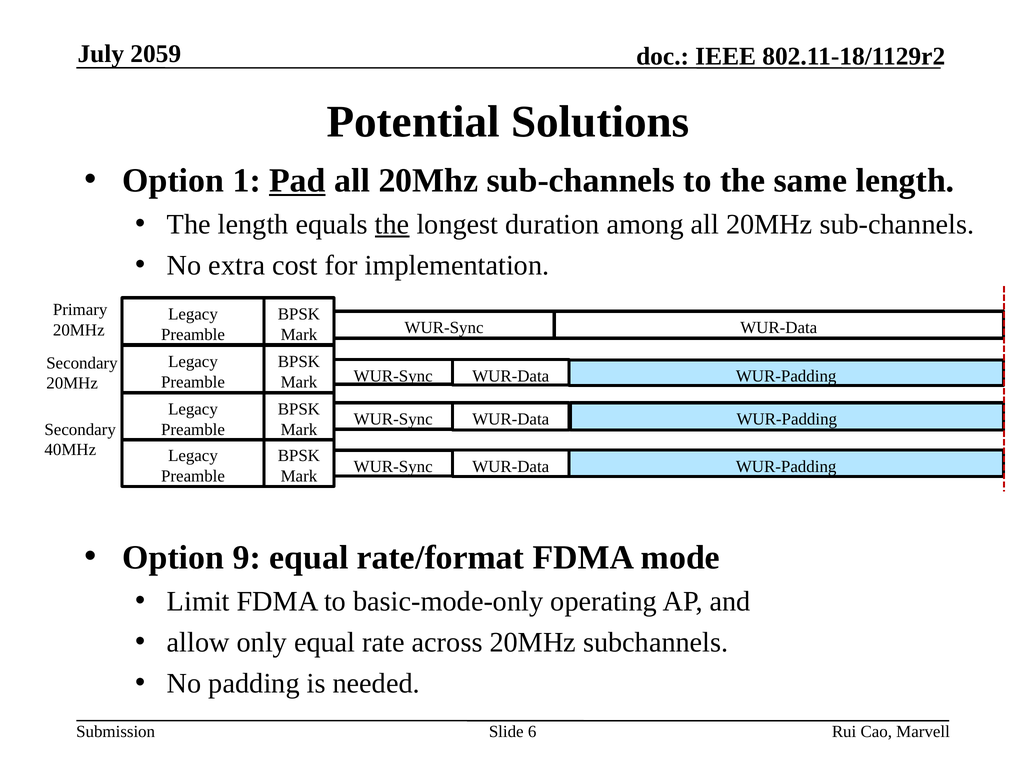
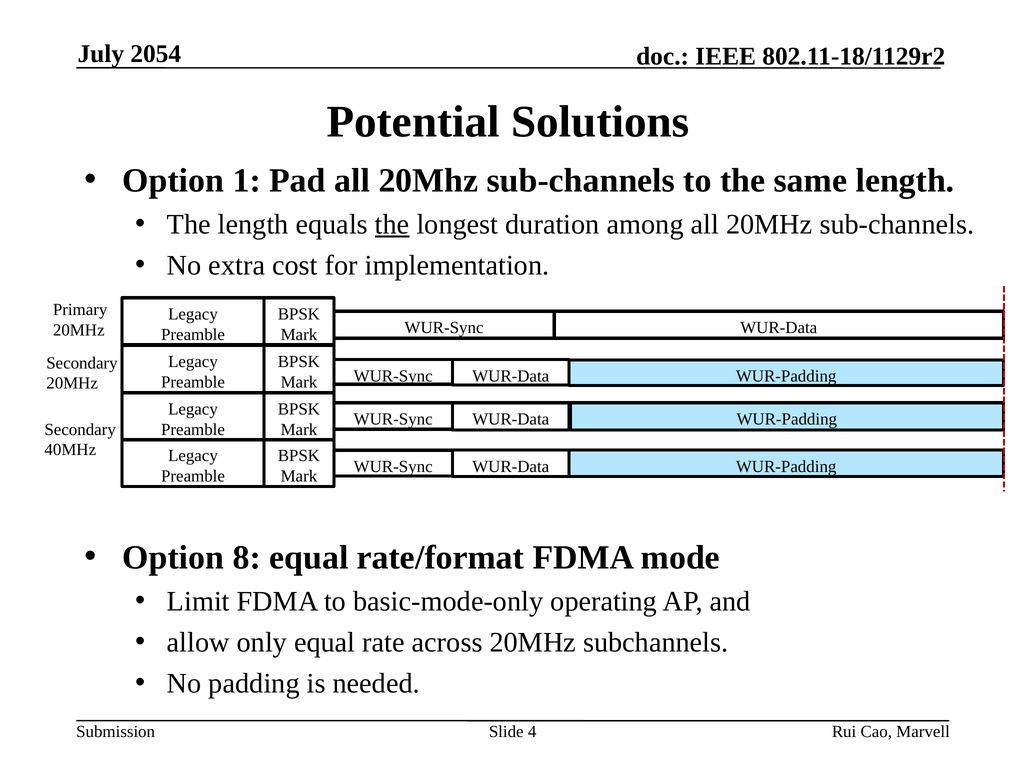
2059: 2059 -> 2054
Pad underline: present -> none
9: 9 -> 8
6: 6 -> 4
